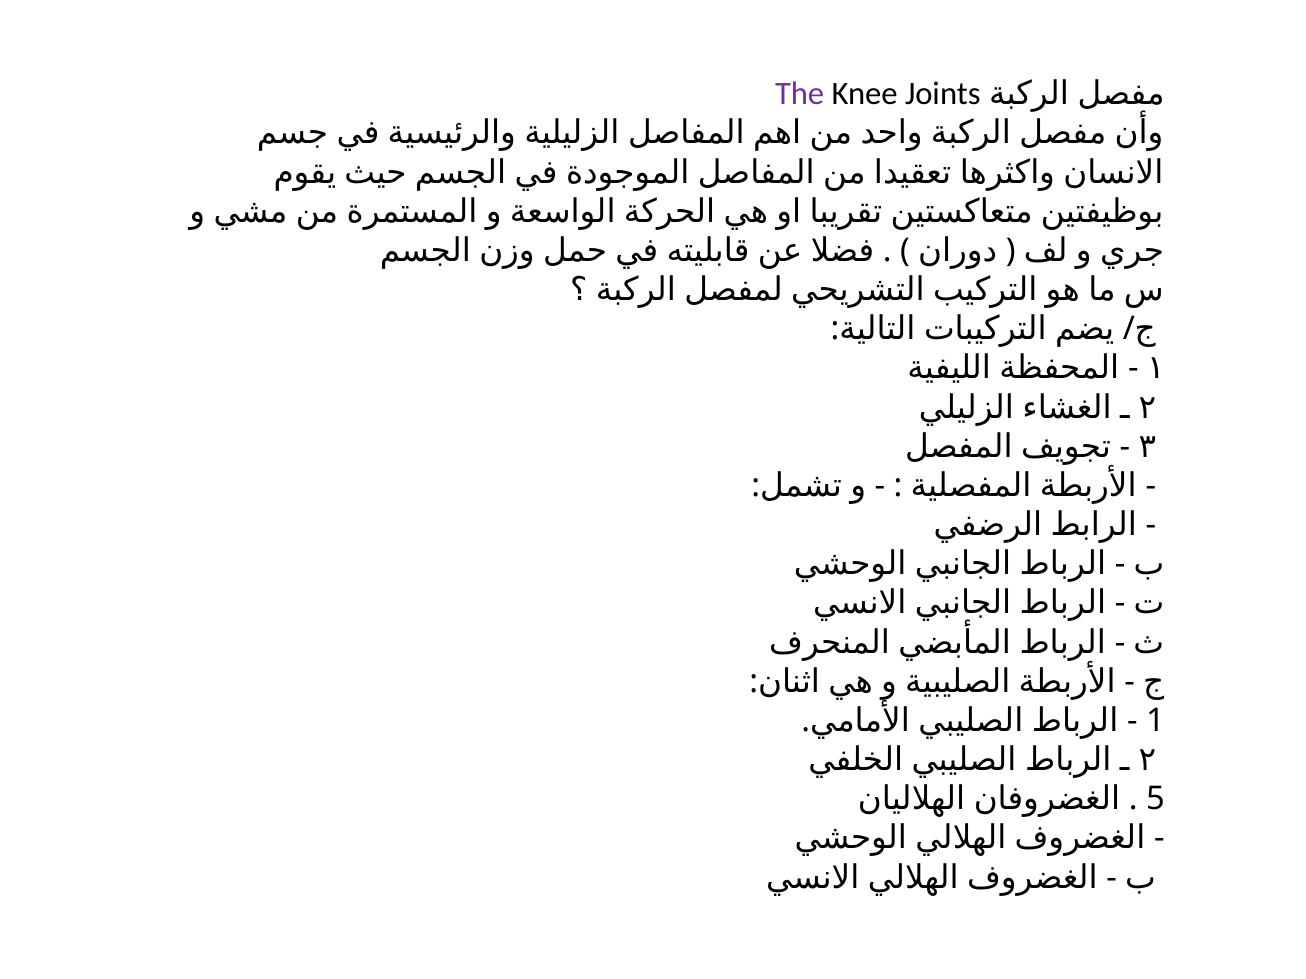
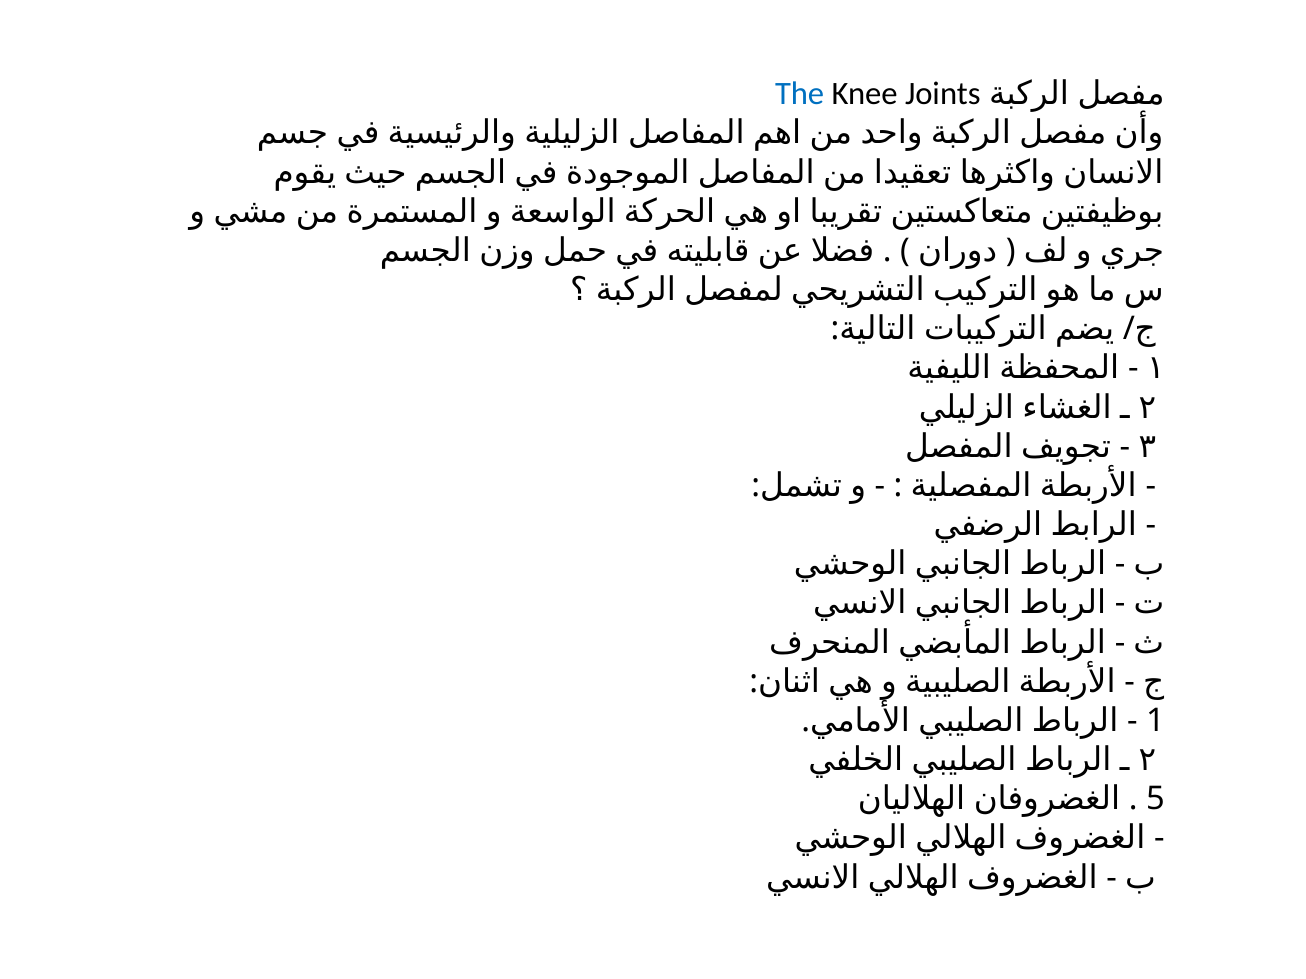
The colour: purple -> blue
